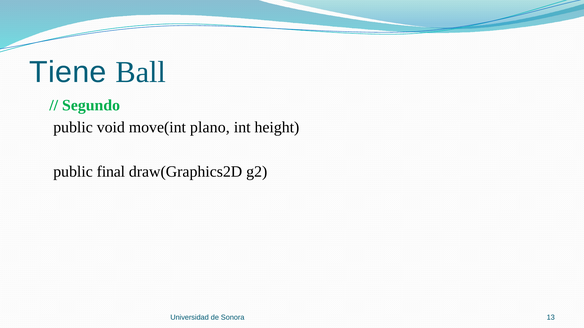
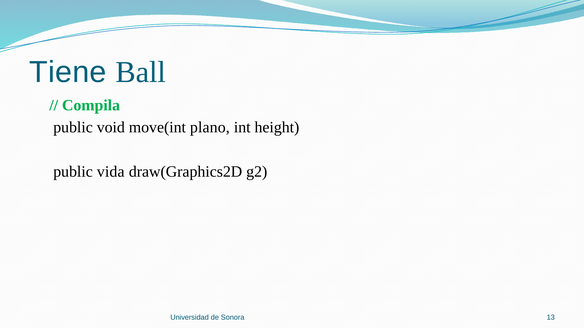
Segundo: Segundo -> Compila
final: final -> vida
